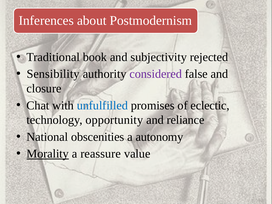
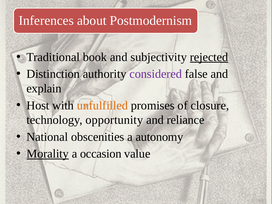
rejected underline: none -> present
Sensibility: Sensibility -> Distinction
closure: closure -> explain
Chat: Chat -> Host
unfulfilled colour: blue -> orange
eclectic: eclectic -> closure
reassure: reassure -> occasion
